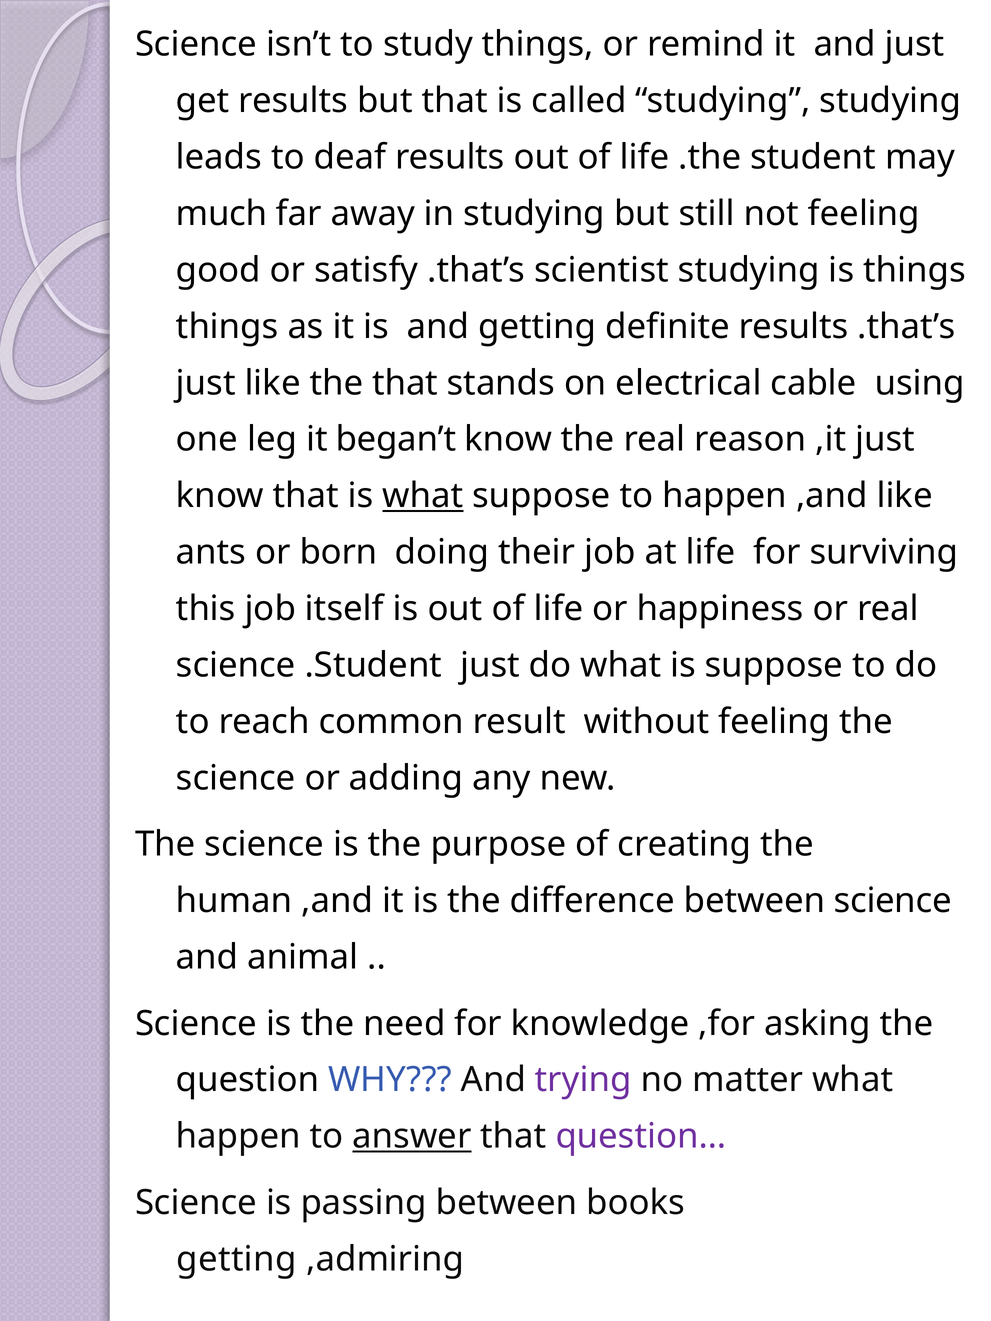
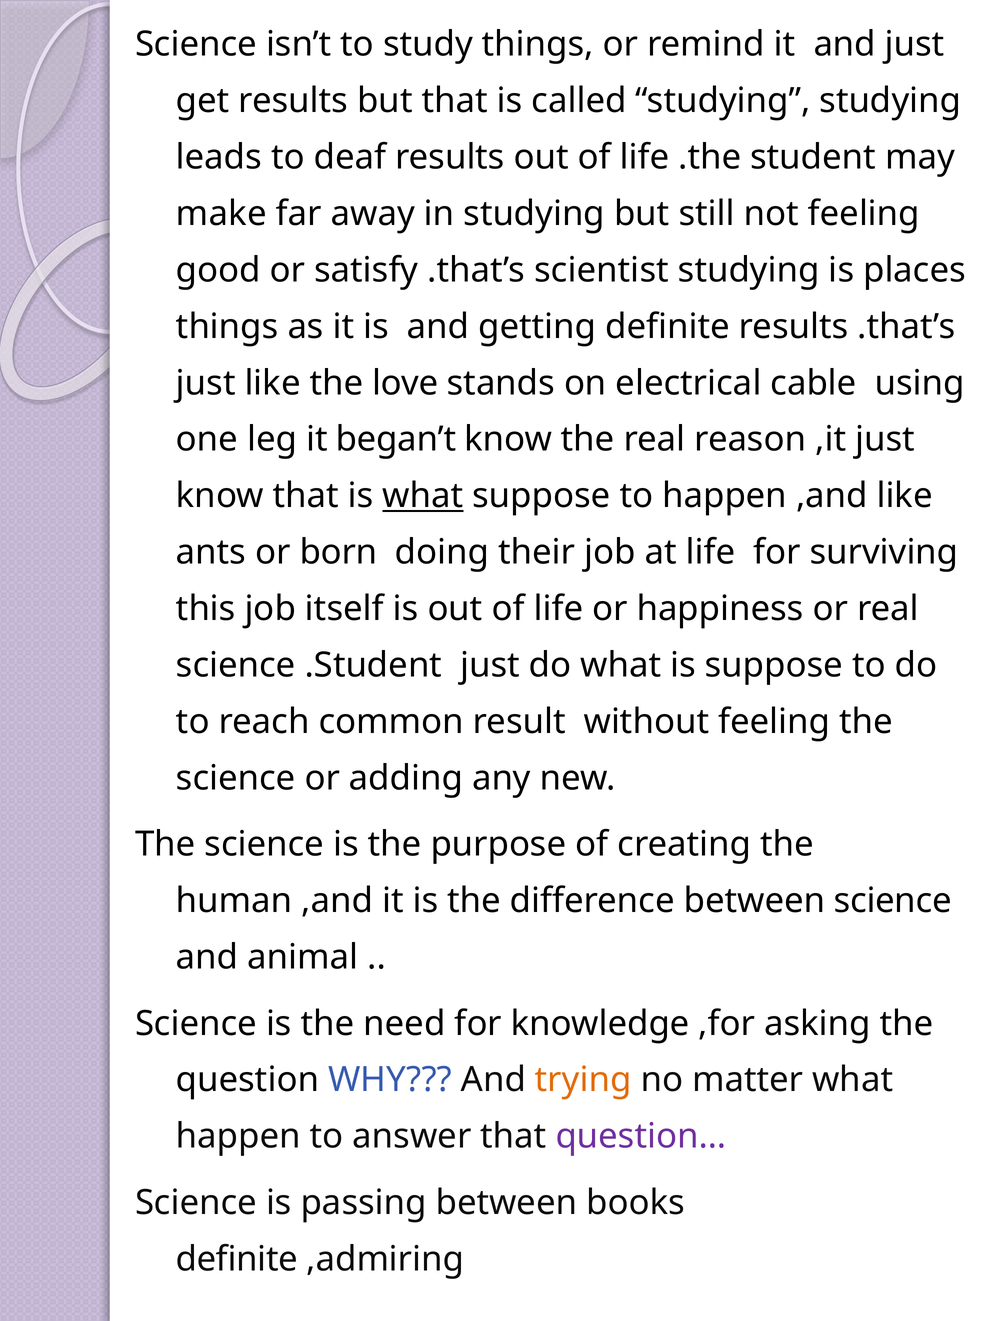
much: much -> make
is things: things -> places
the that: that -> love
trying colour: purple -> orange
answer underline: present -> none
getting at (236, 1259): getting -> definite
